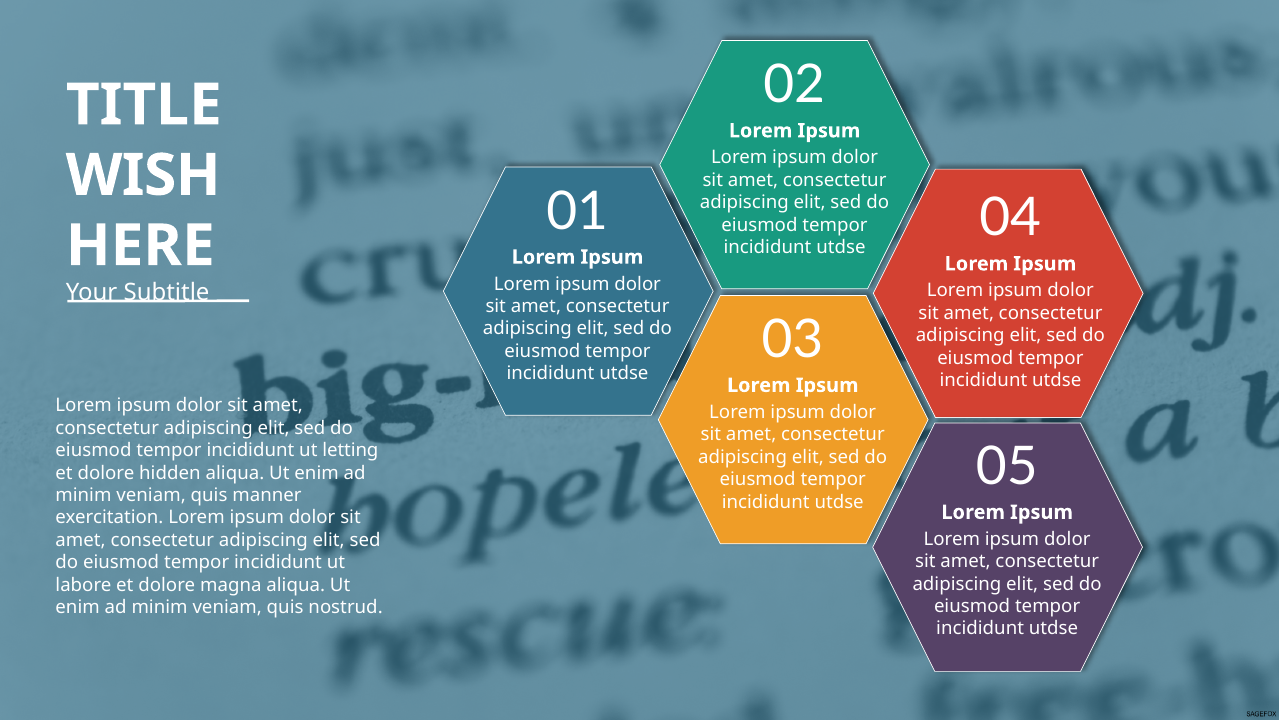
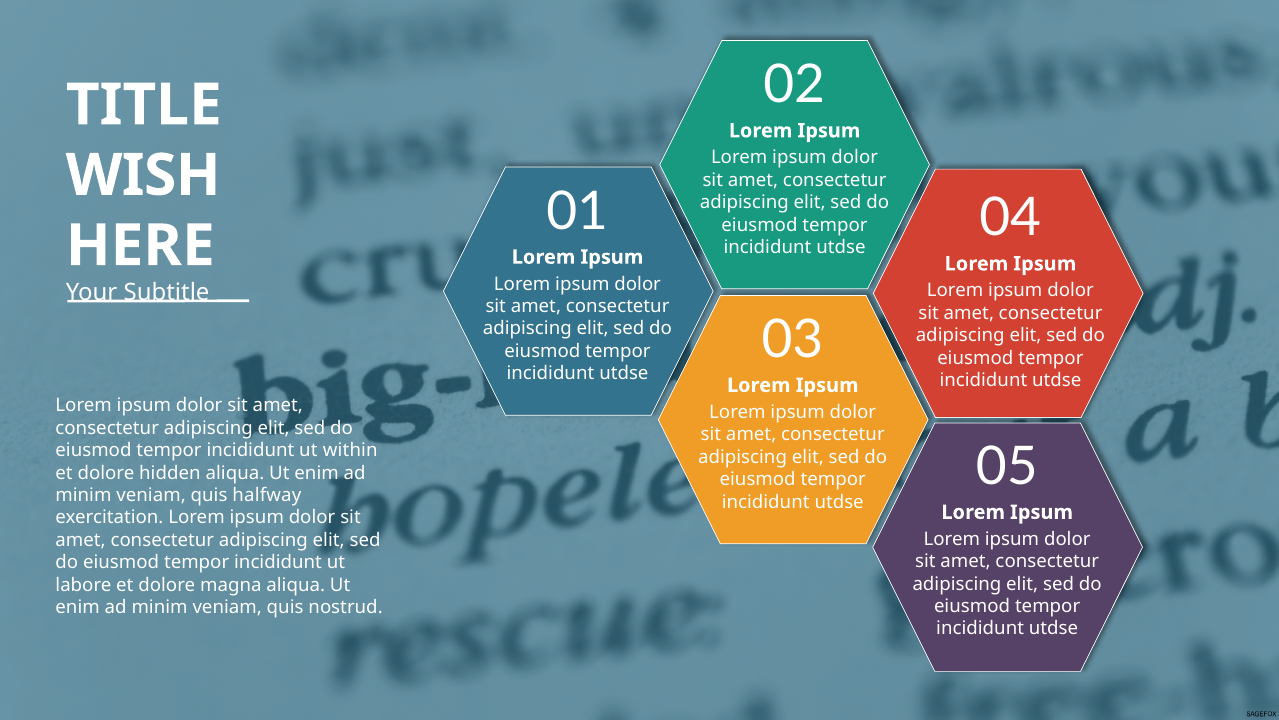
letting: letting -> within
manner: manner -> halfway
